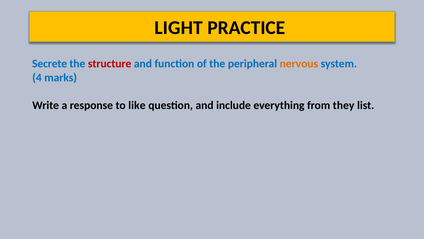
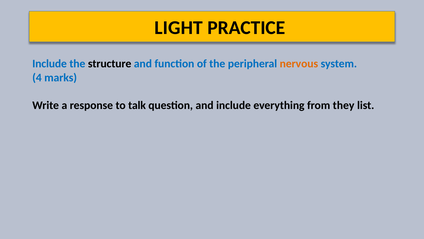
Secrete at (50, 64): Secrete -> Include
structure colour: red -> black
like: like -> talk
